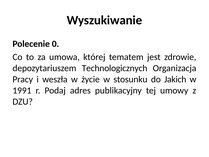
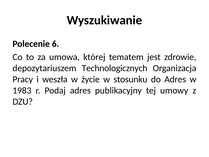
0: 0 -> 6
do Jakich: Jakich -> Adres
1991: 1991 -> 1983
